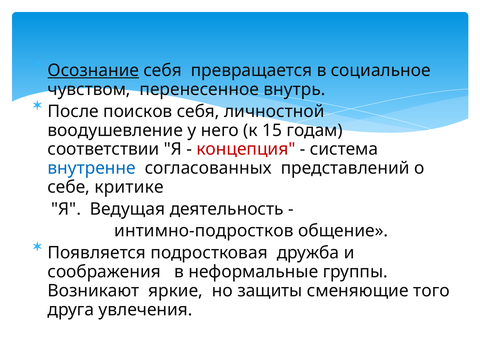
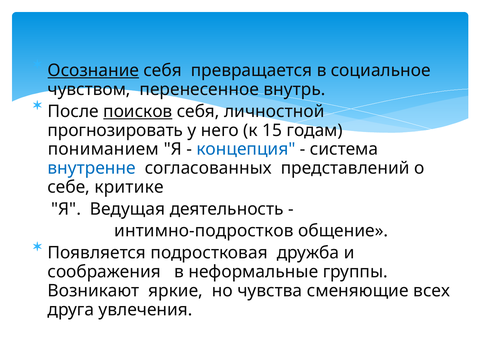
поисков underline: none -> present
воодушевление: воодушевление -> прогнозировать
соответствии: соответствии -> пониманием
концепция colour: red -> blue
защиты: защиты -> чувства
того: того -> всех
